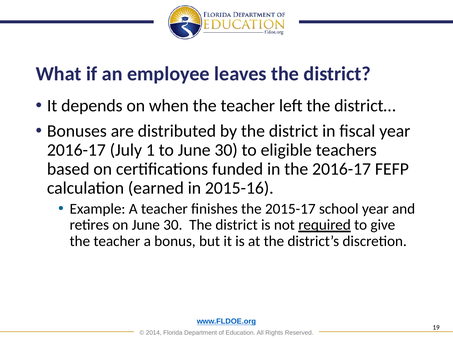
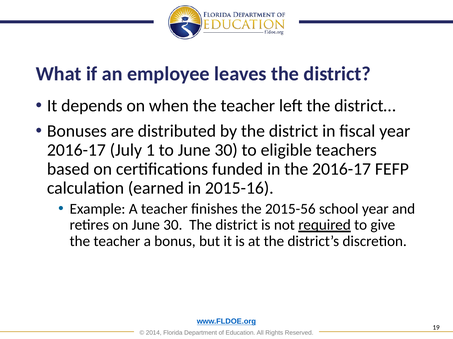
2015-17: 2015-17 -> 2015-56
